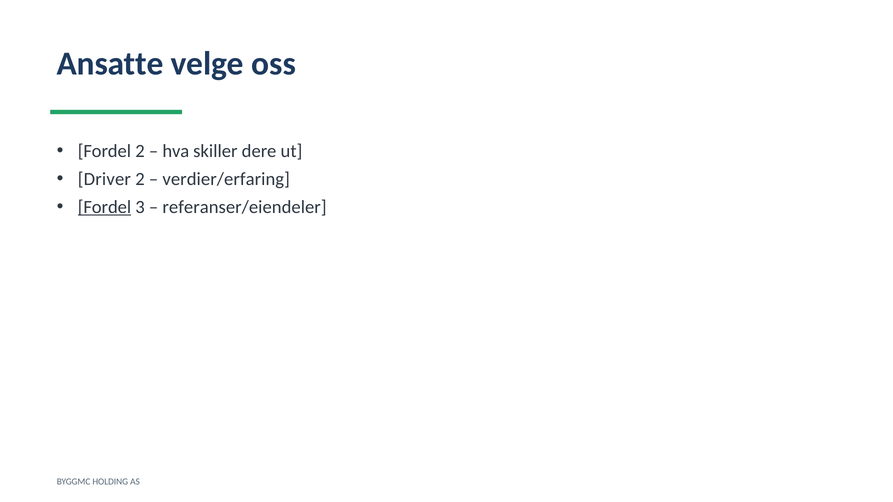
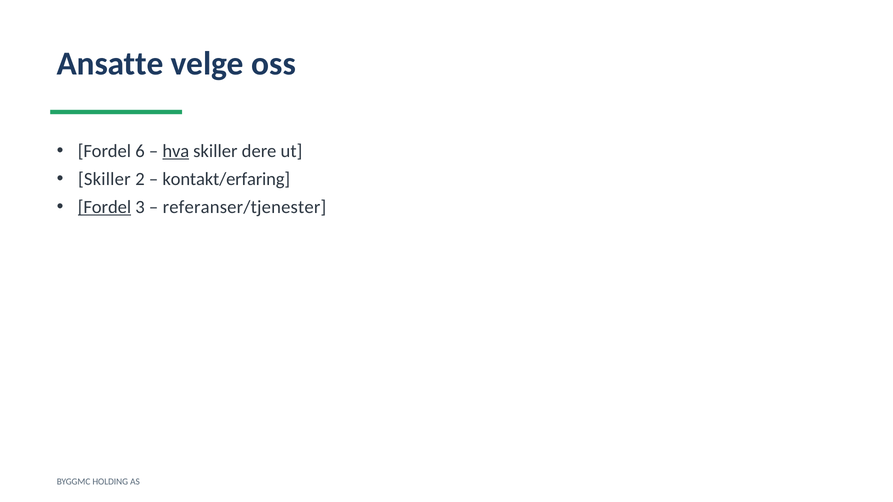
Fordel 2: 2 -> 6
hva underline: none -> present
Driver at (104, 179): Driver -> Skiller
verdier/erfaring: verdier/erfaring -> kontakt/erfaring
referanser/eiendeler: referanser/eiendeler -> referanser/tjenester
